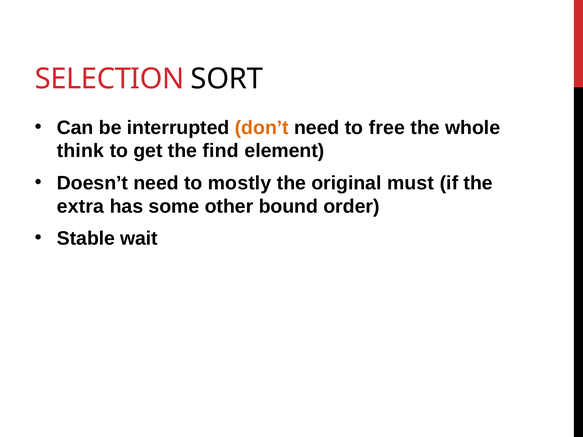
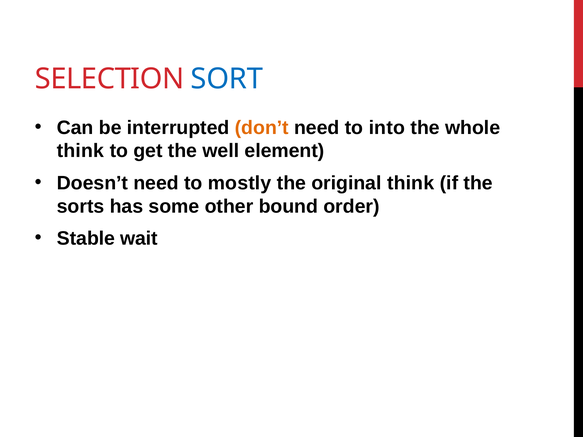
SORT colour: black -> blue
free: free -> into
find: find -> well
original must: must -> think
extra: extra -> sorts
